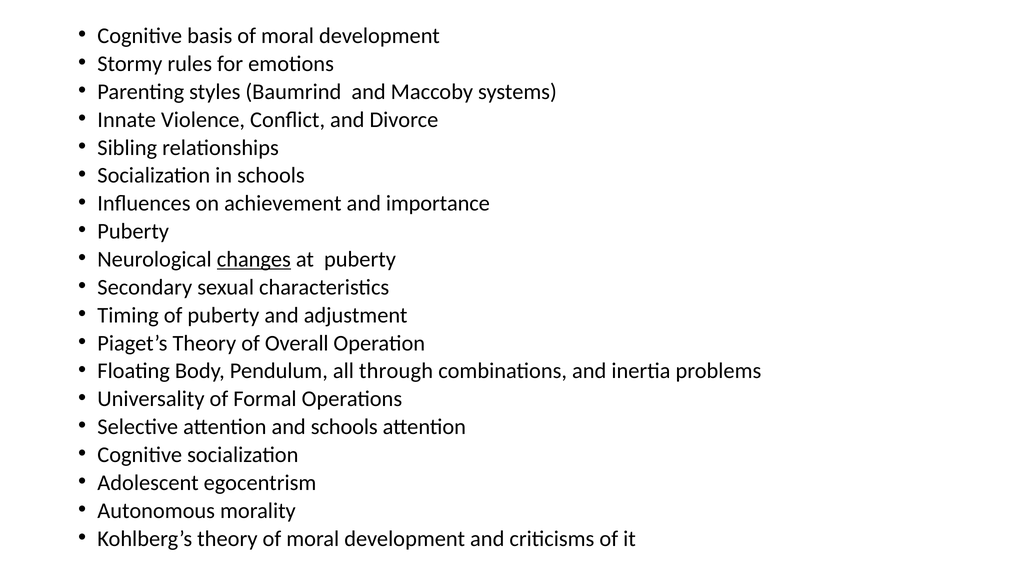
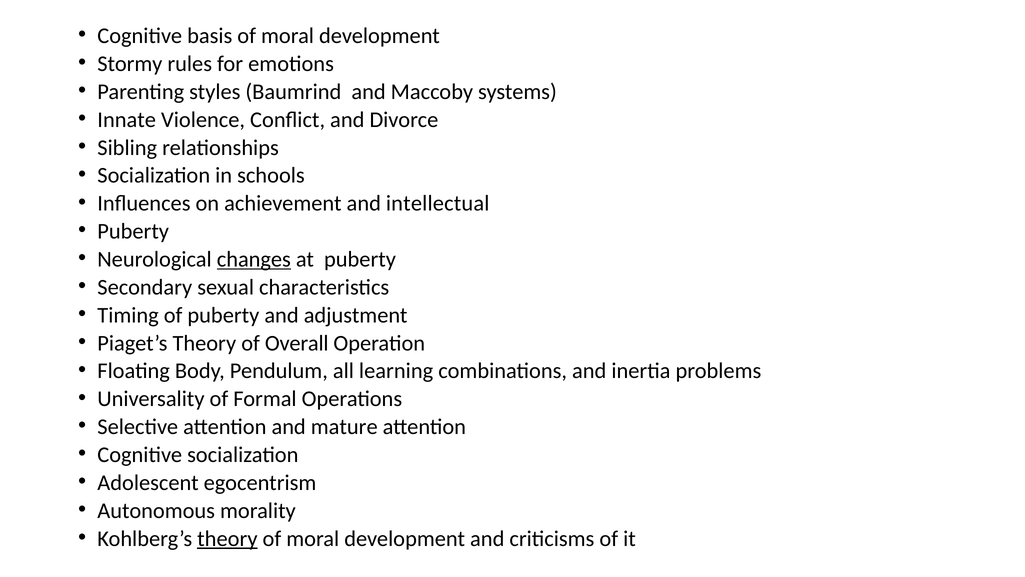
importance: importance -> intellectual
through: through -> learning
and schools: schools -> mature
theory at (227, 538) underline: none -> present
